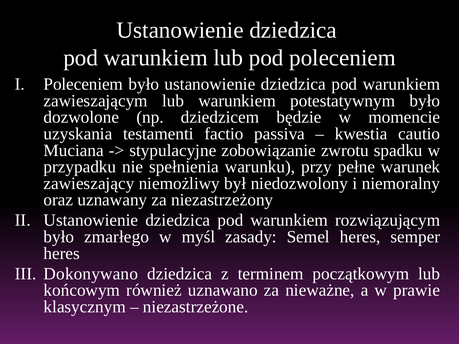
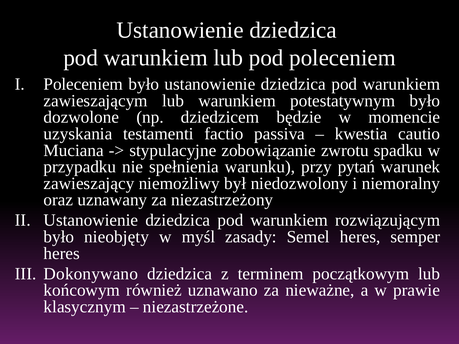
pełne: pełne -> pytań
zmarłego: zmarłego -> nieobjęty
